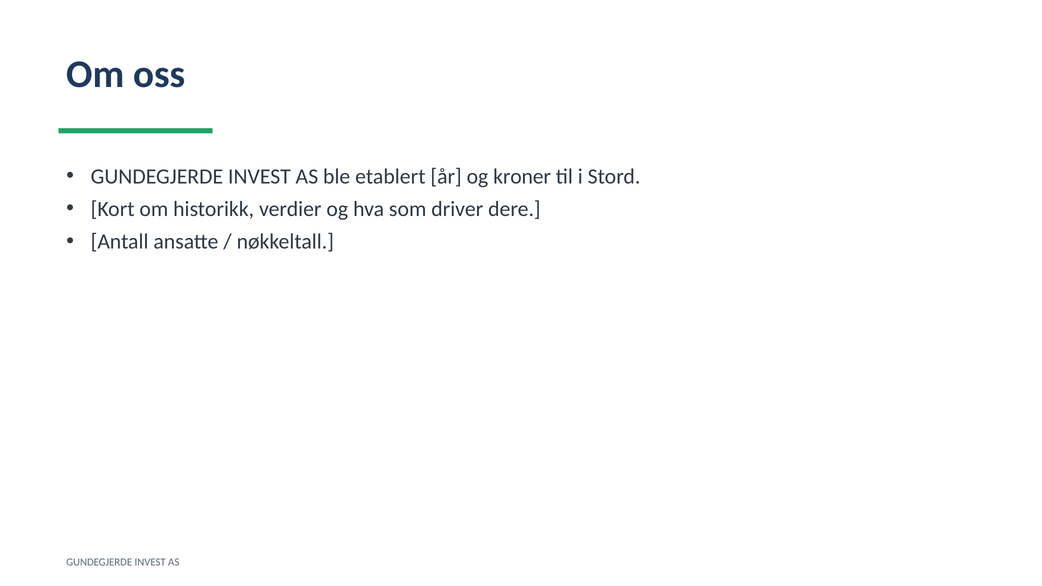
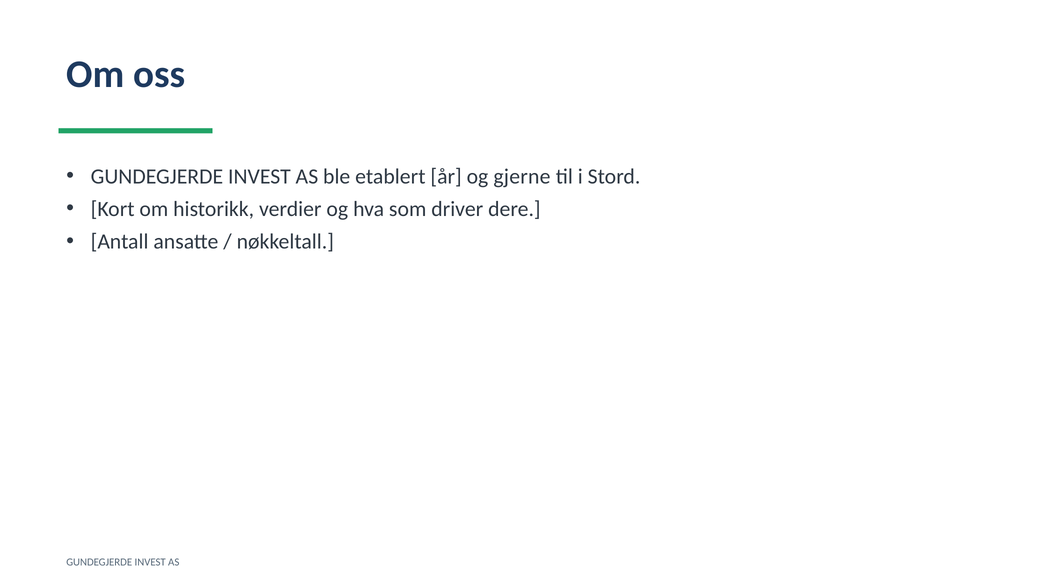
kroner: kroner -> gjerne
